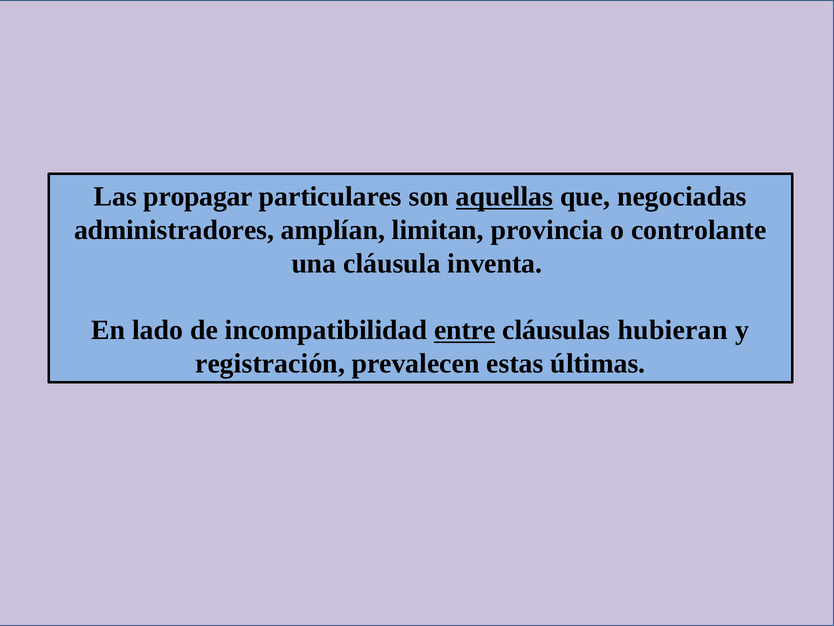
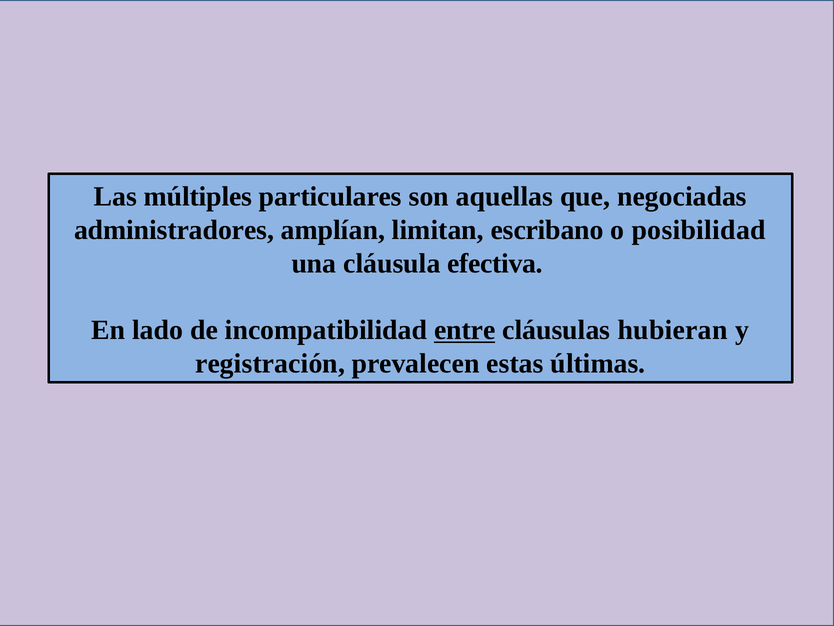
propagar: propagar -> múltiples
aquellas underline: present -> none
provincia: provincia -> escribano
controlante: controlante -> posibilidad
inventa: inventa -> efectiva
